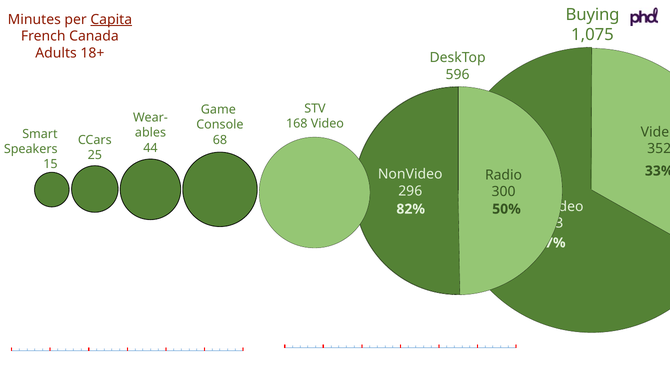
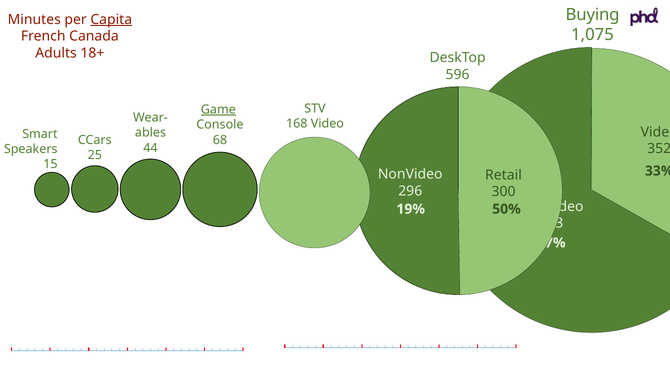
Game underline: none -> present
Radio: Radio -> Retail
82%: 82% -> 19%
